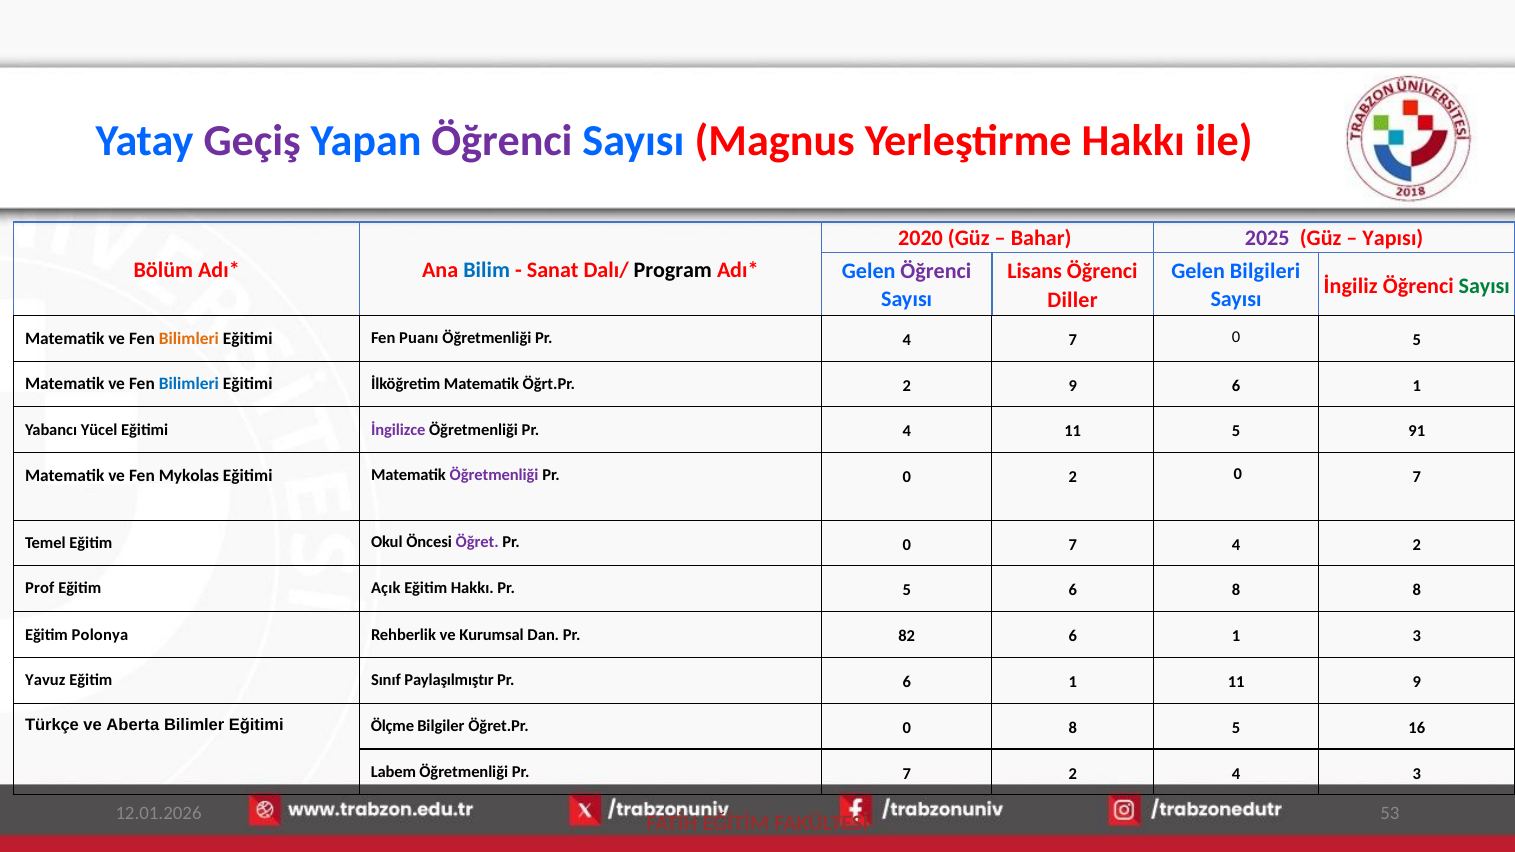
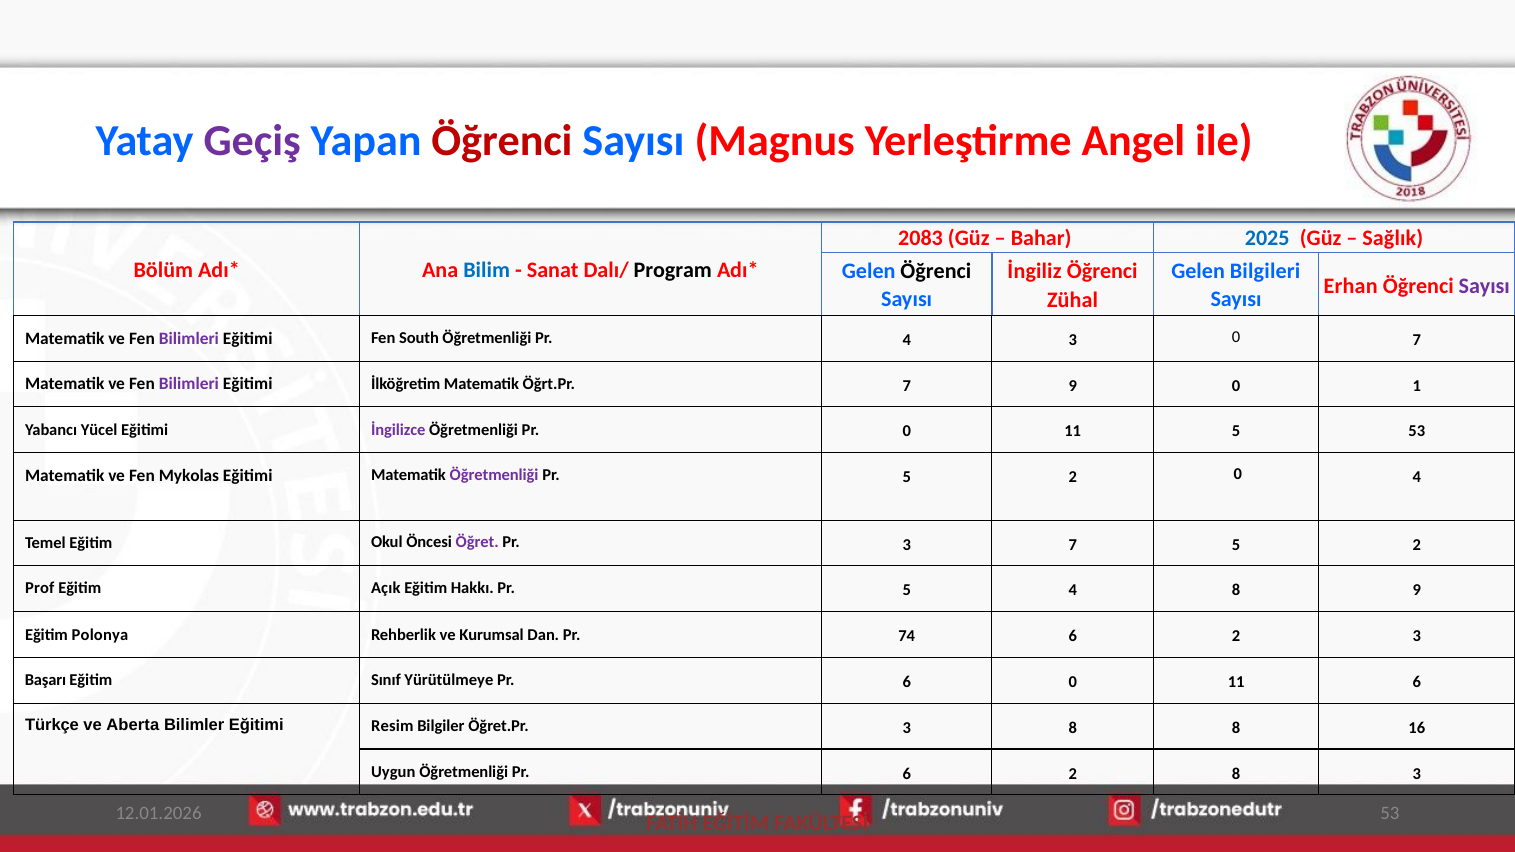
Öğrenci at (502, 141) colour: purple -> red
Yerleştirme Hakkı: Hakkı -> Angel
2020: 2020 -> 2083
2025 colour: purple -> blue
Yapısı: Yapısı -> Sağlık
Öğrenci at (936, 271) colour: purple -> black
Lisans: Lisans -> İngiliz
İngiliz: İngiliz -> Erhan
Sayısı at (1484, 286) colour: green -> purple
Diller: Diller -> Zühal
Bilimleri at (189, 339) colour: orange -> purple
Puanı: Puanı -> South
4 7: 7 -> 3
0 5: 5 -> 7
Bilimleri at (189, 383) colour: blue -> purple
Öğrt.Pr 2: 2 -> 7
9 6: 6 -> 0
4 at (907, 431): 4 -> 0
5 91: 91 -> 53
0 at (907, 477): 0 -> 5
2 0 7: 7 -> 4
0 at (907, 545): 0 -> 3
7 4: 4 -> 5
5 6: 6 -> 4
8 8: 8 -> 9
82: 82 -> 74
1 at (1236, 636): 1 -> 2
Yavuz: Yavuz -> Başarı
Paylaşılmıştır: Paylaşılmıştır -> Yürütülmeye
Pr 6 1: 1 -> 0
11 9: 9 -> 6
Ölçme: Ölçme -> Resim
Öğret.Pr 0: 0 -> 3
8 5: 5 -> 8
Labem: Labem -> Uygun
Öğretmenliği Pr 7: 7 -> 6
2 4: 4 -> 8
